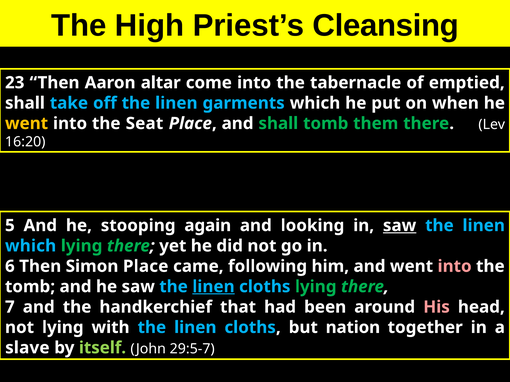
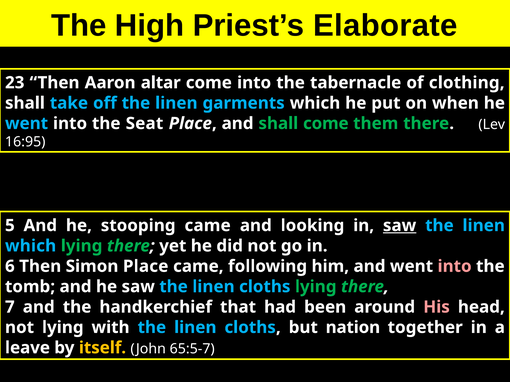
Cleansing: Cleansing -> Elaborate
emptied: emptied -> clothing
went at (27, 124) colour: yellow -> light blue
shall tomb: tomb -> come
16:20: 16:20 -> 16:95
stooping again: again -> came
linen at (213, 287) underline: present -> none
slave: slave -> leave
itself colour: light green -> yellow
29:5-7: 29:5-7 -> 65:5-7
